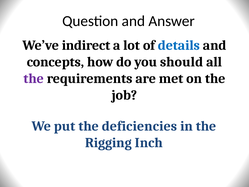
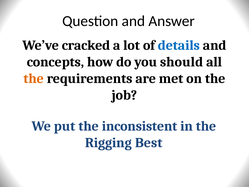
indirect: indirect -> cracked
the at (34, 78) colour: purple -> orange
deficiencies: deficiencies -> inconsistent
Inch: Inch -> Best
